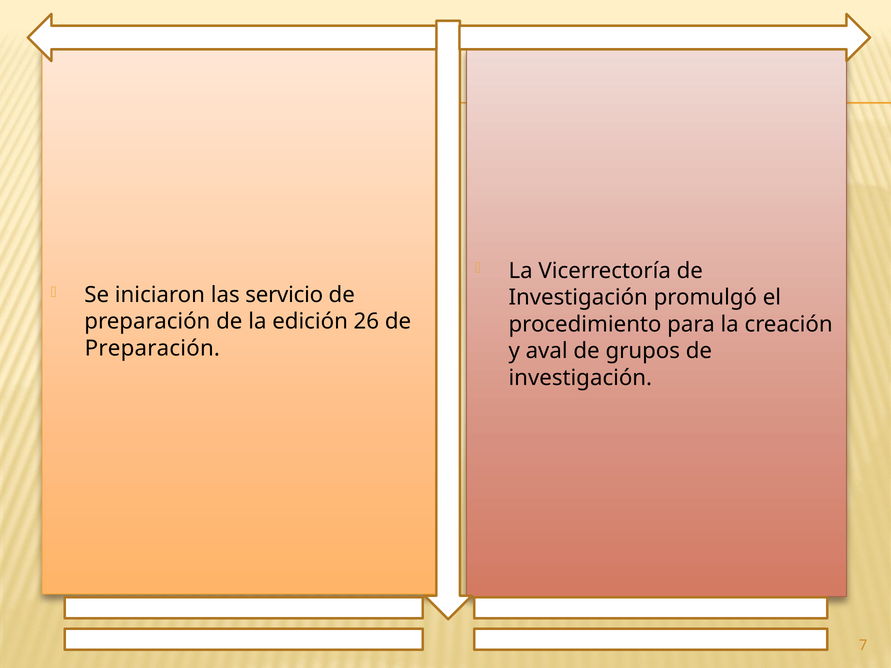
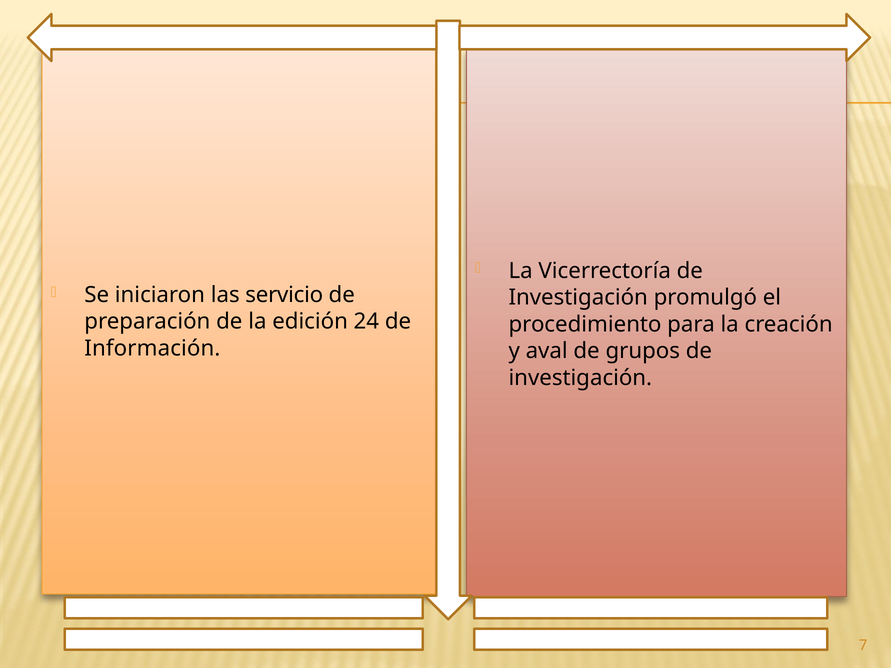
26: 26 -> 24
Preparación at (152, 348): Preparación -> Información
